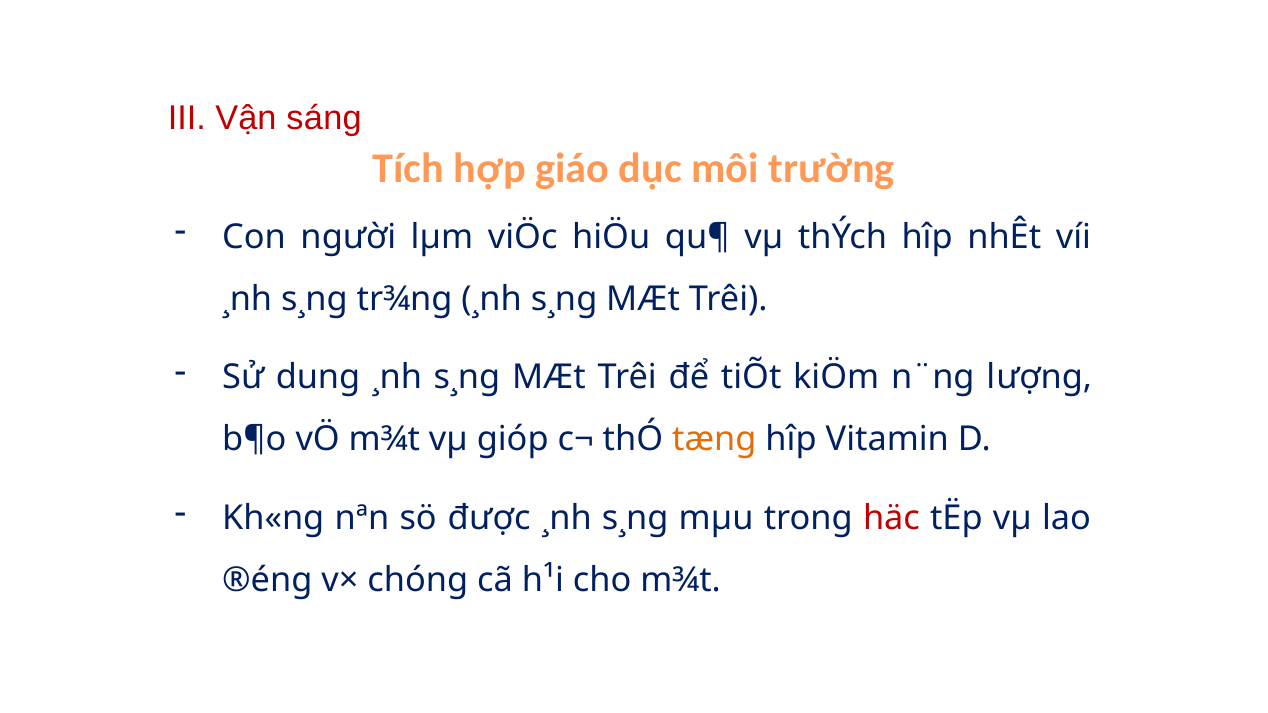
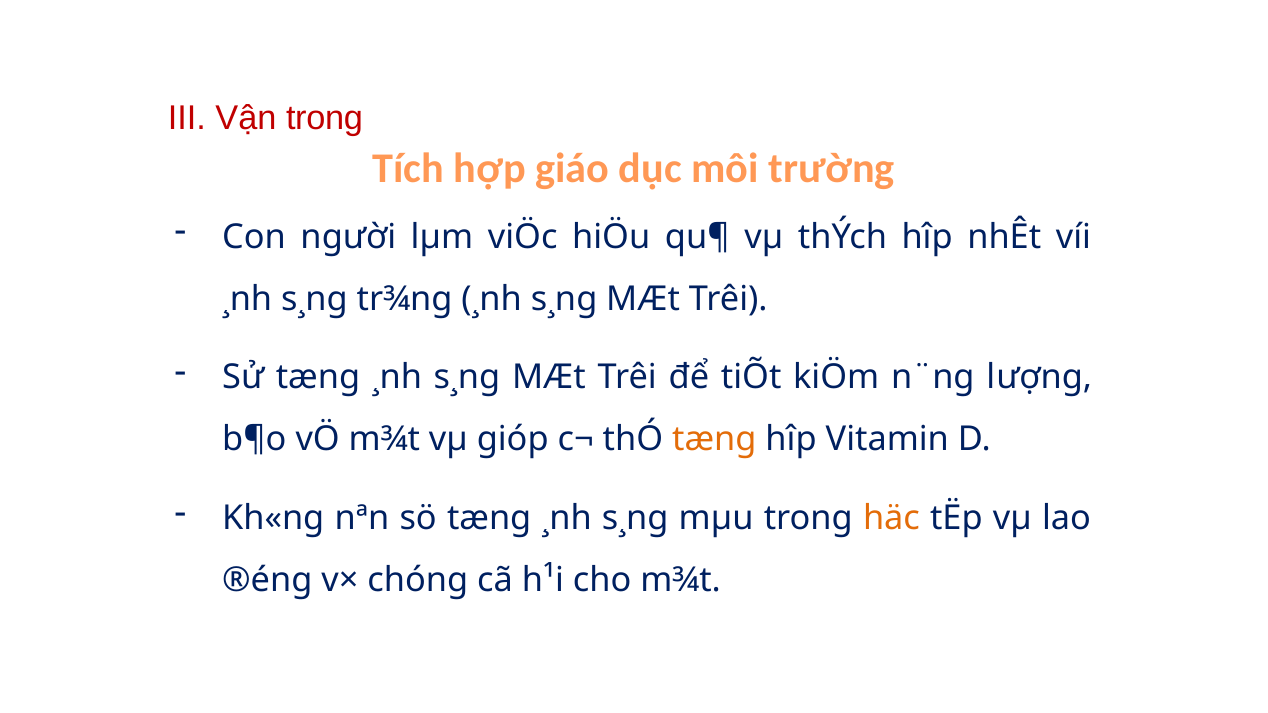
Vận sáng: sáng -> trong
Sử dung: dung -> tæng
sö được: được -> tæng
häc colour: red -> orange
